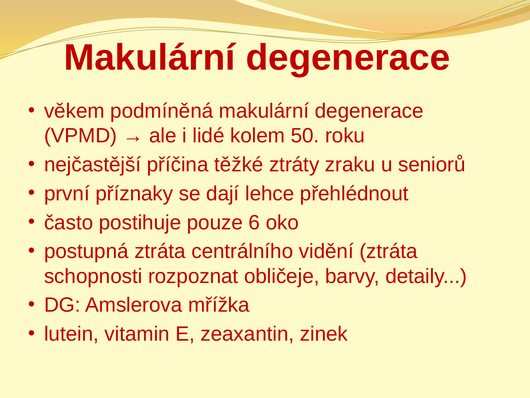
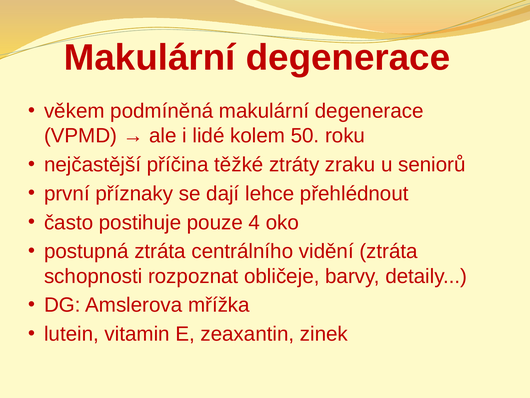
6: 6 -> 4
